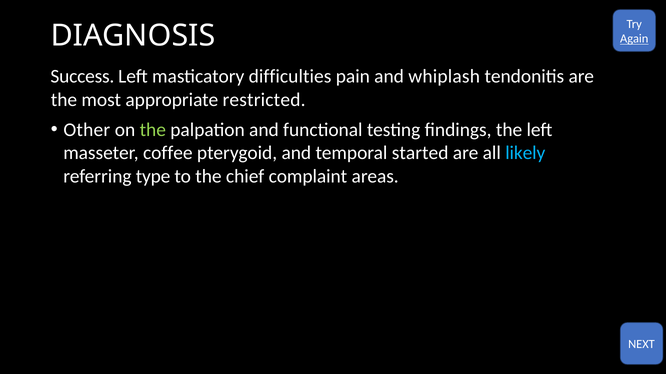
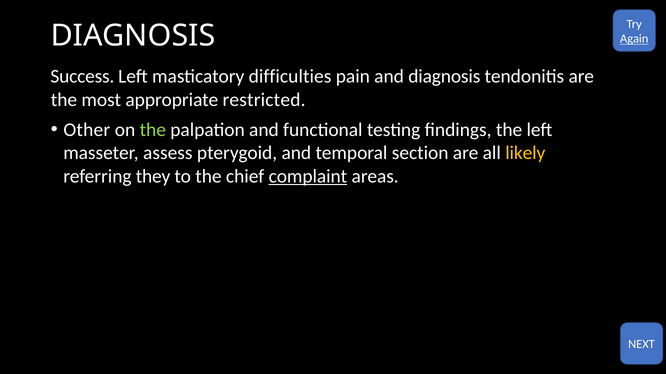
and whiplash: whiplash -> diagnosis
coffee: coffee -> assess
started: started -> section
likely colour: light blue -> yellow
type: type -> they
complaint underline: none -> present
